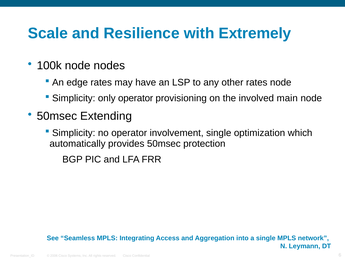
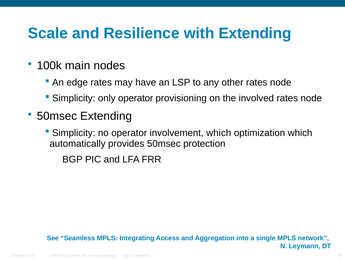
with Extremely: Extremely -> Extending
100k node: node -> main
involved main: main -> rates
involvement single: single -> which
